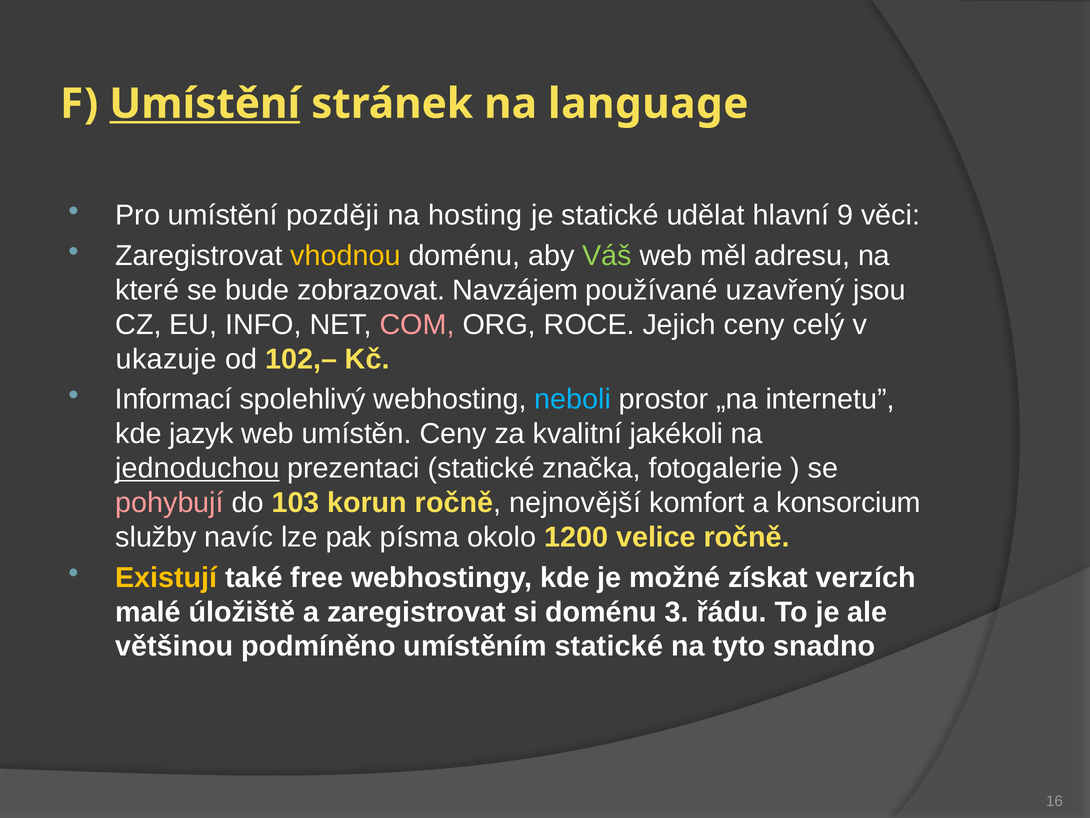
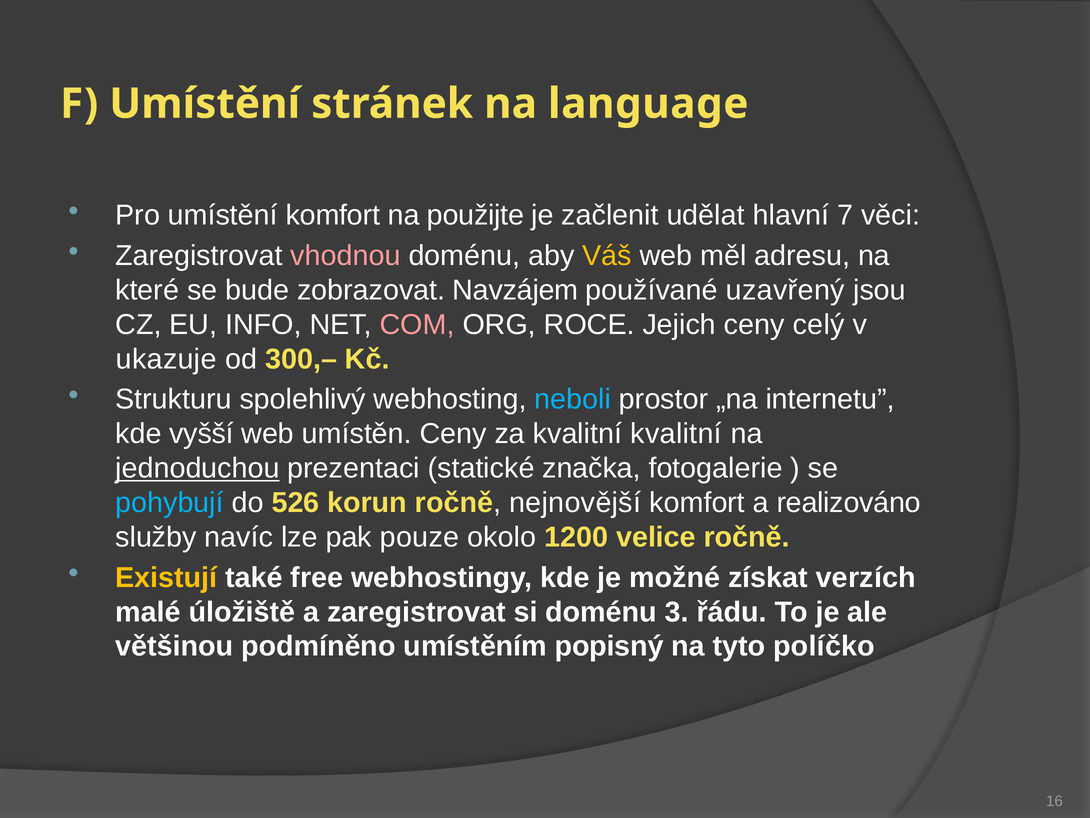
Umístění at (205, 104) underline: present -> none
umístění později: později -> komfort
hosting: hosting -> použijte
je statické: statické -> začlenit
9: 9 -> 7
vhodnou colour: yellow -> pink
Váš colour: light green -> yellow
102,–: 102,– -> 300,–
Informací: Informací -> Strukturu
jazyk: jazyk -> vyšší
kvalitní jakékoli: jakékoli -> kvalitní
pohybují colour: pink -> light blue
103: 103 -> 526
konsorcium: konsorcium -> realizováno
písma: písma -> pouze
umístěním statické: statické -> popisný
snadno: snadno -> políčko
